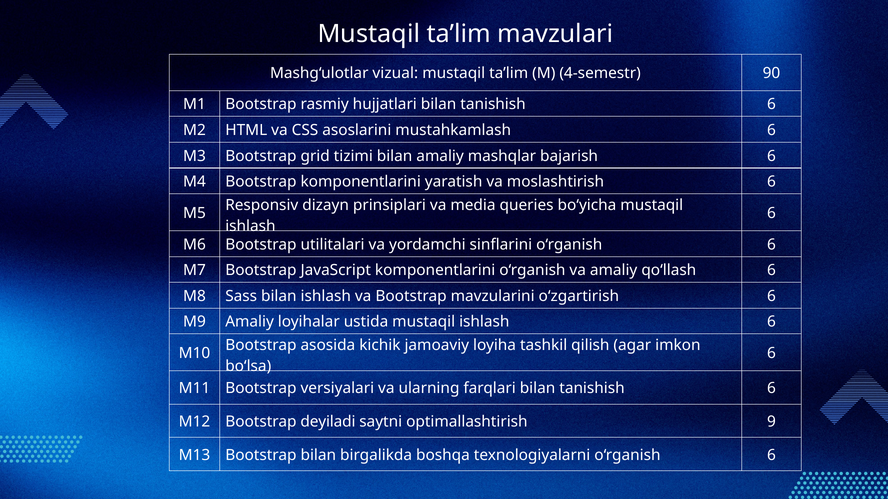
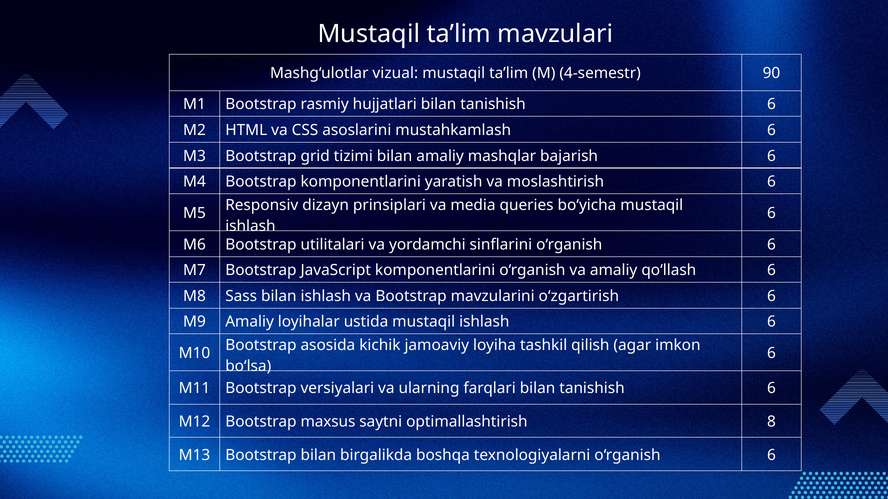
deyiladi: deyiladi -> maxsus
9: 9 -> 8
